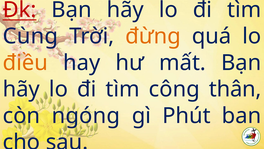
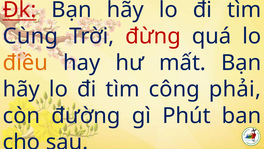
đừng colour: orange -> red
thân: thân -> phải
ngóng: ngóng -> đường
